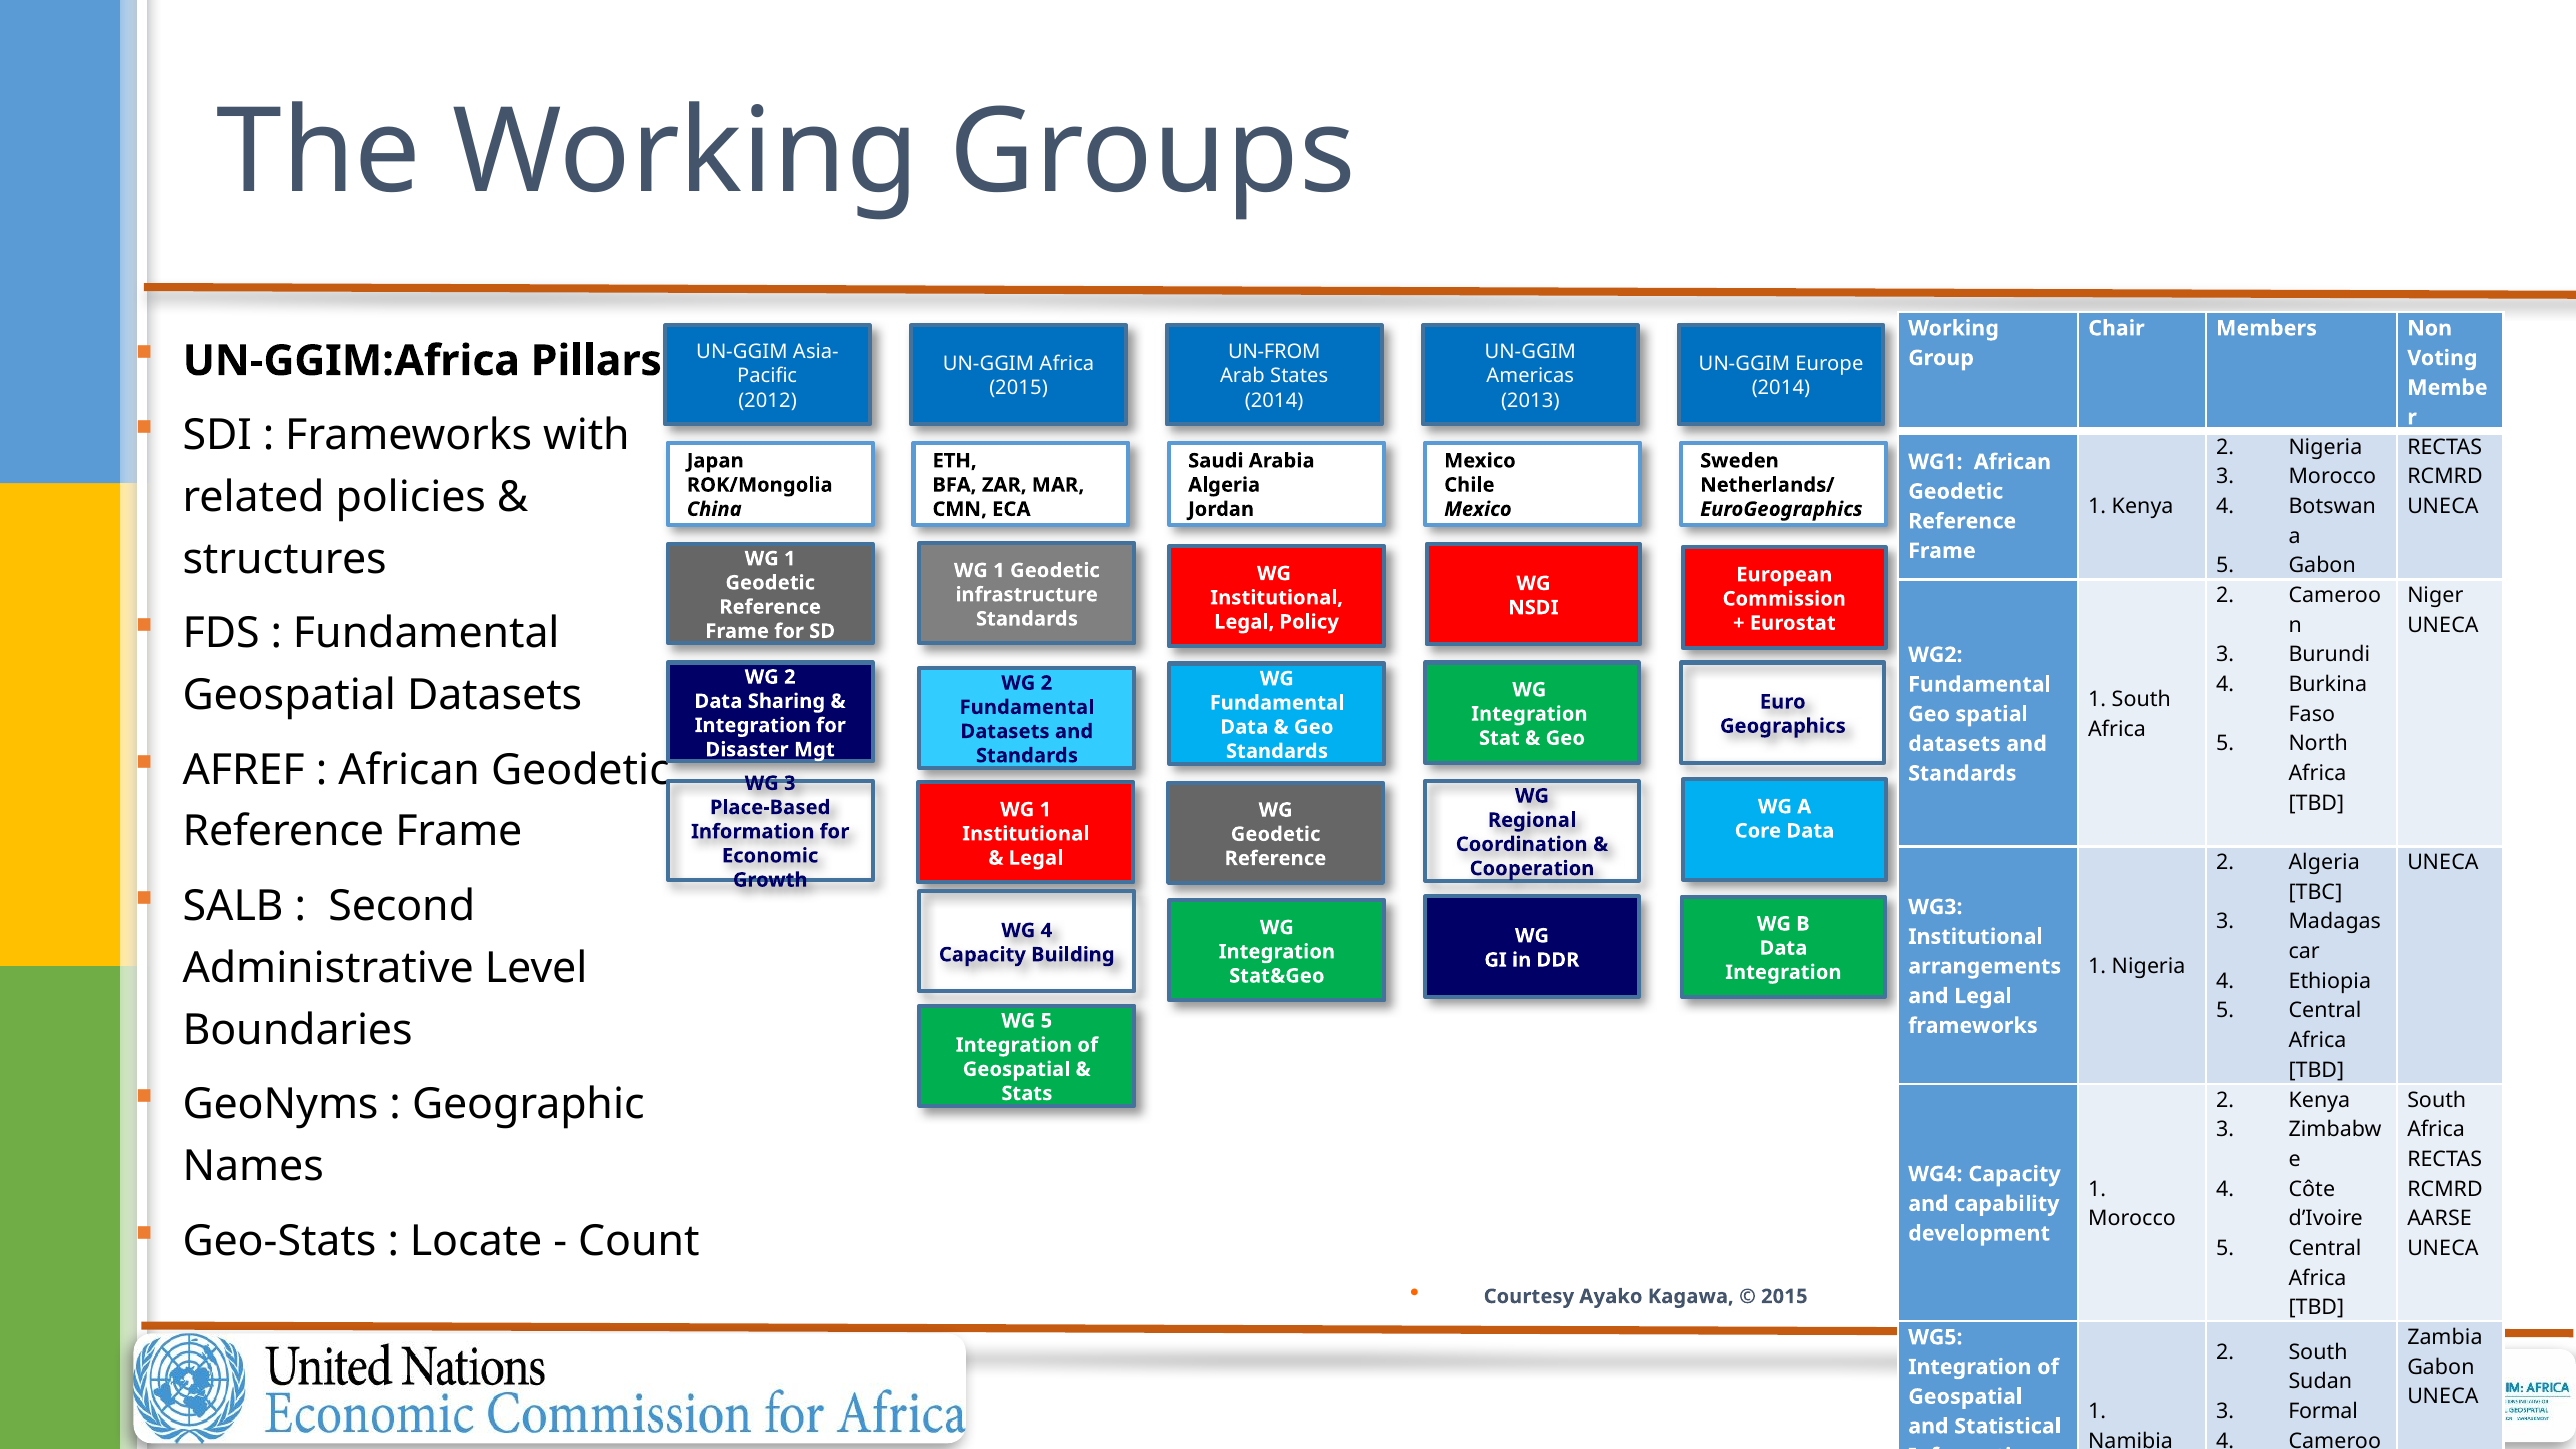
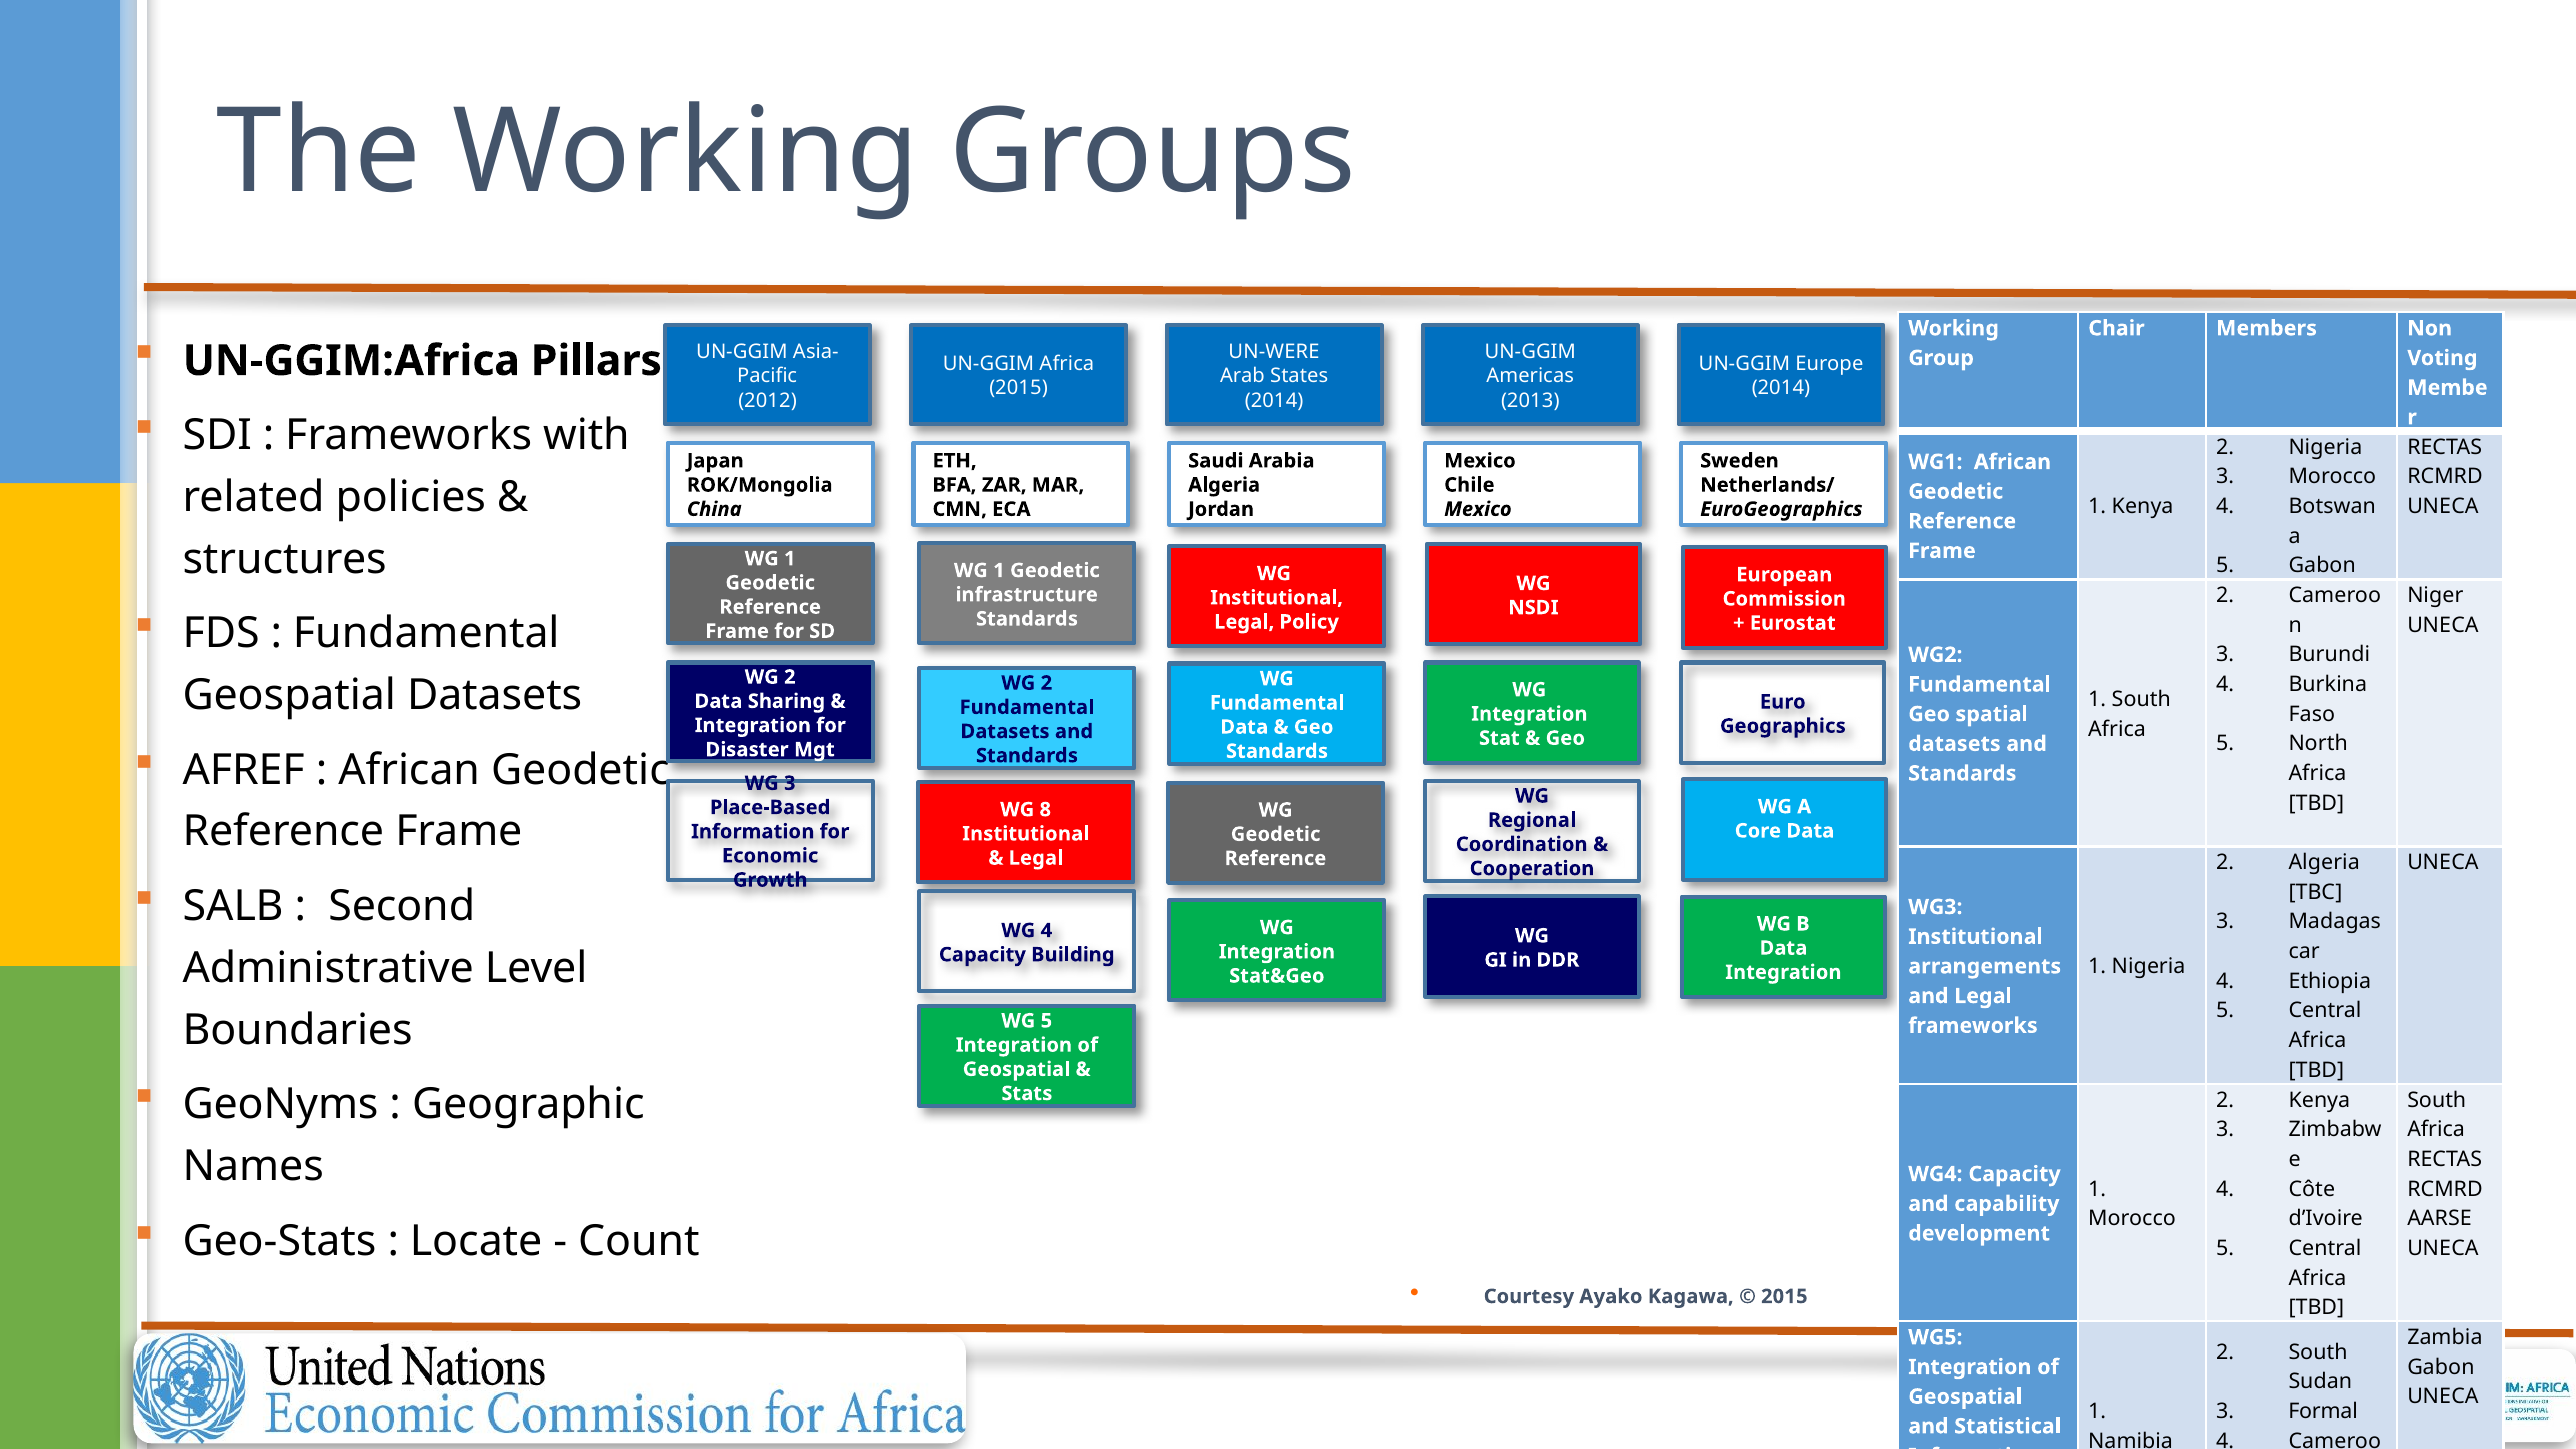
UN-FROM: UN-FROM -> UN-WERE
1 at (1045, 810): 1 -> 8
